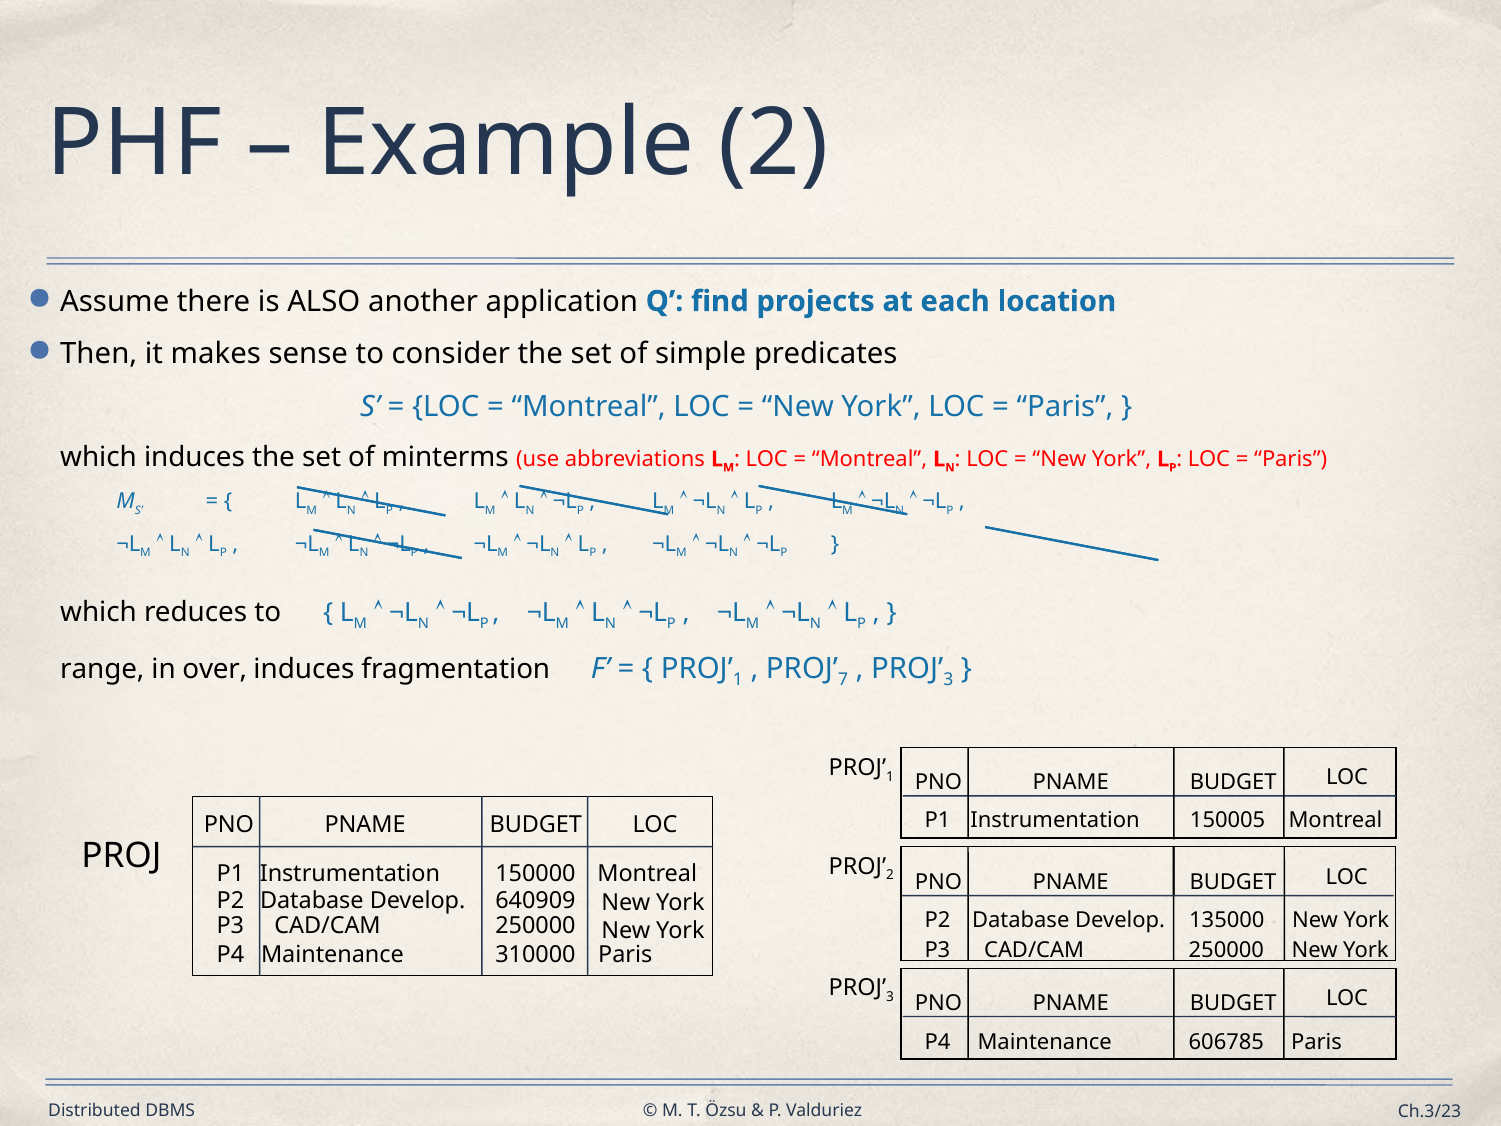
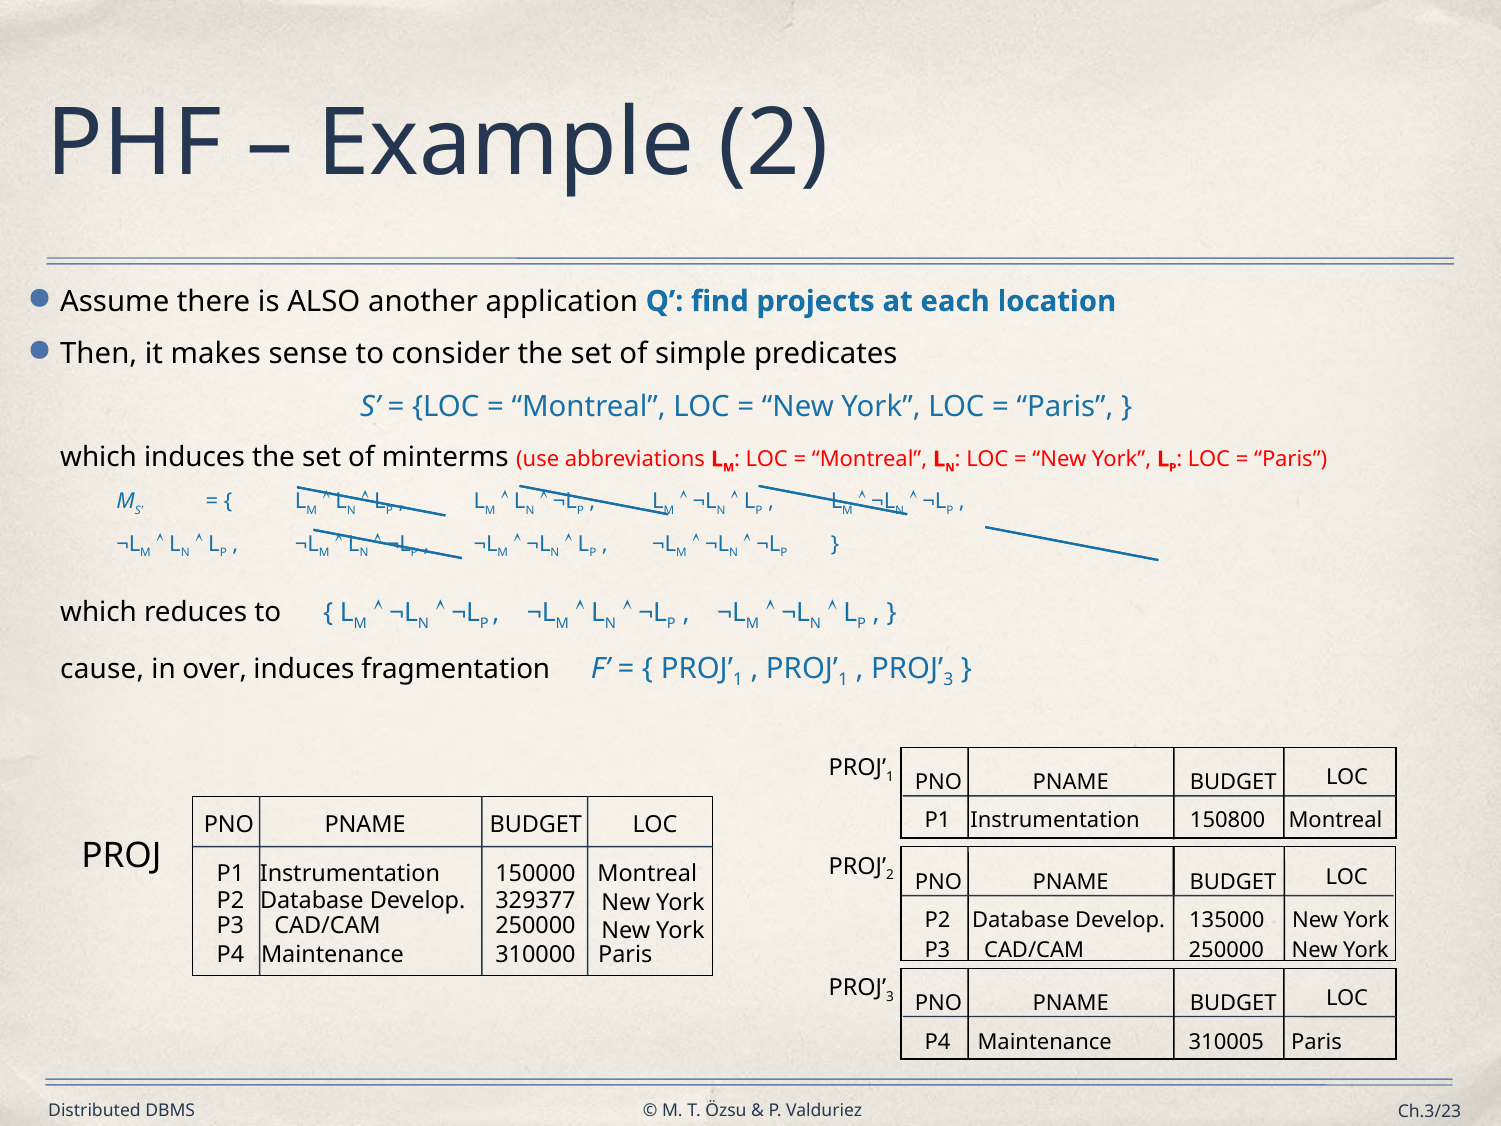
range: range -> cause
7 at (843, 680): 7 -> 1
150005: 150005 -> 150800
640909: 640909 -> 329377
606785: 606785 -> 310005
